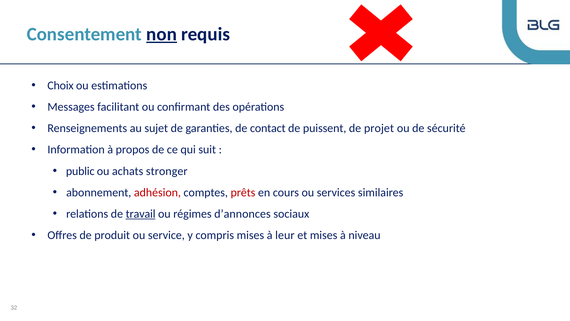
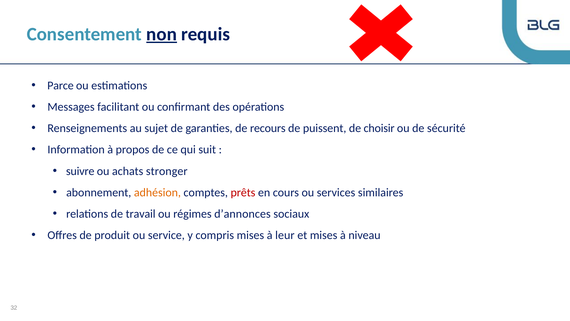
Choix: Choix -> Parce
contact: contact -> recours
projet: projet -> choisir
public: public -> suivre
adhésion colour: red -> orange
travail underline: present -> none
